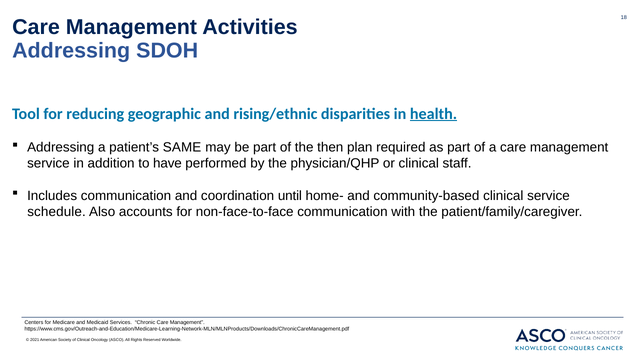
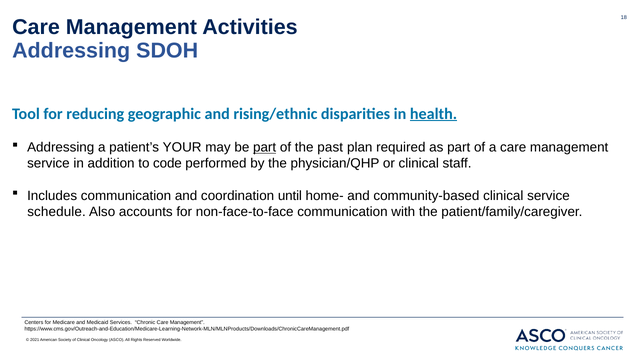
SAME: SAME -> YOUR
part at (265, 147) underline: none -> present
then: then -> past
have: have -> code
